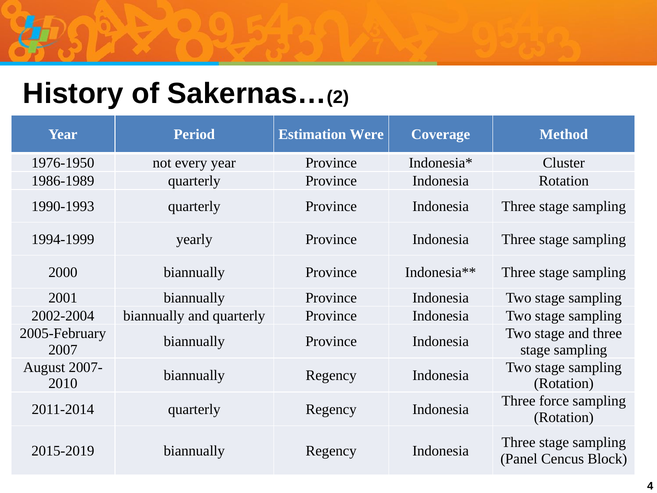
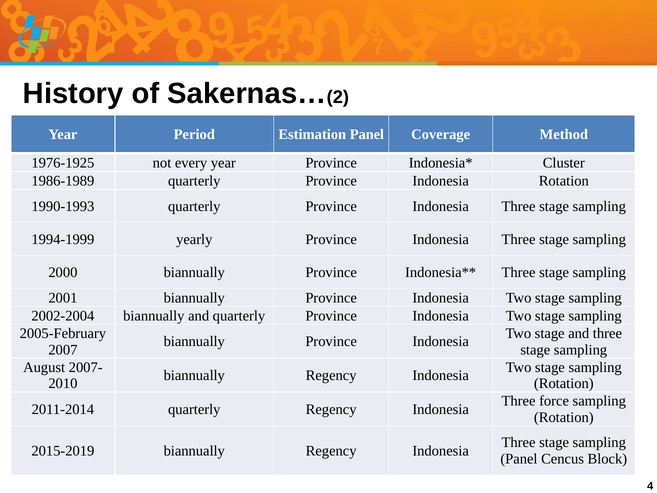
Estimation Were: Were -> Panel
1976-1950: 1976-1950 -> 1976-1925
